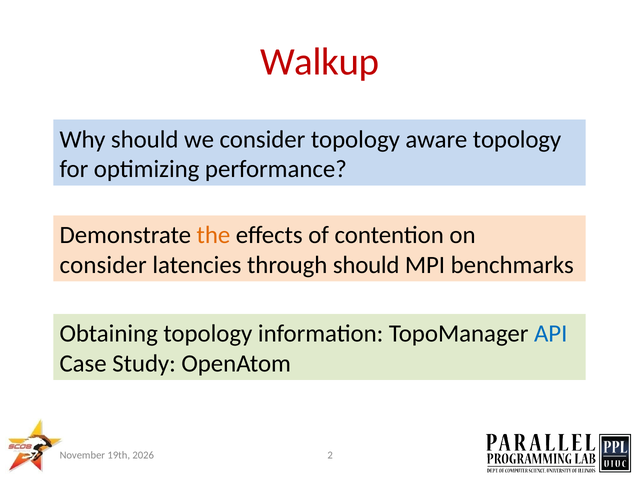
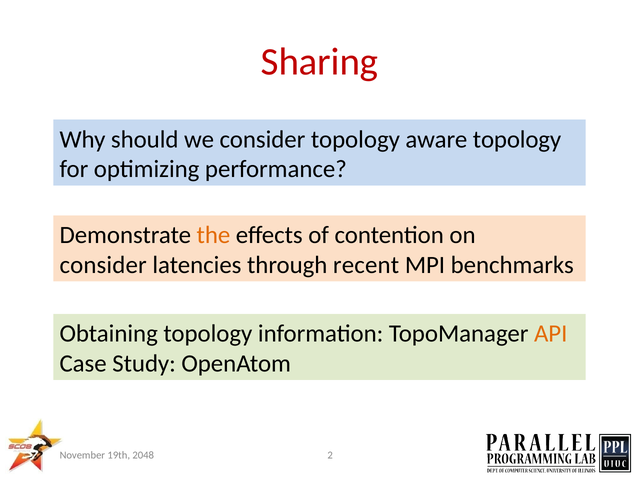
Walkup: Walkup -> Sharing
through should: should -> recent
API colour: blue -> orange
2026: 2026 -> 2048
